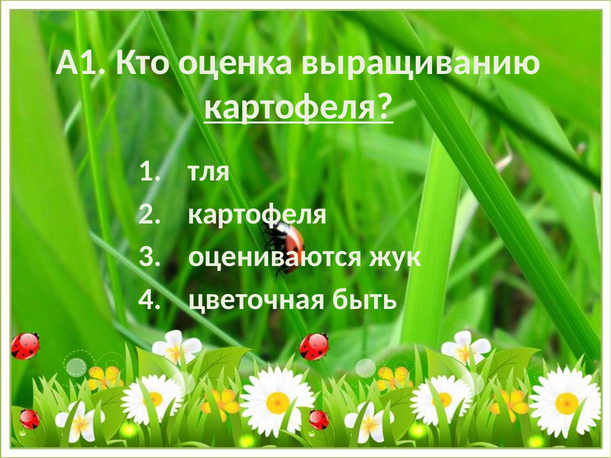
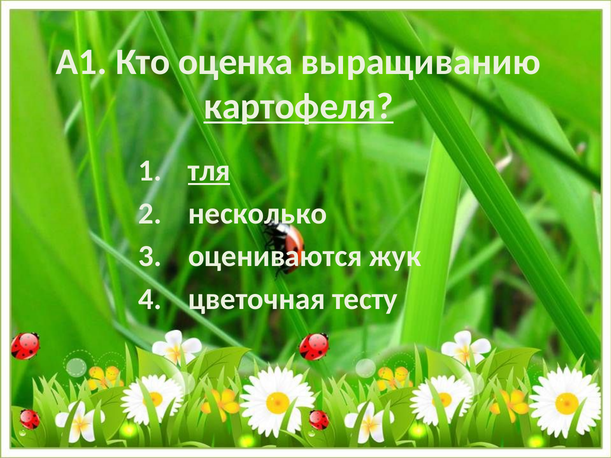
тля underline: none -> present
картофеля at (258, 214): картофеля -> несколько
быть: быть -> тесту
